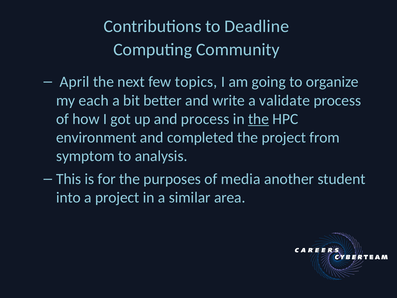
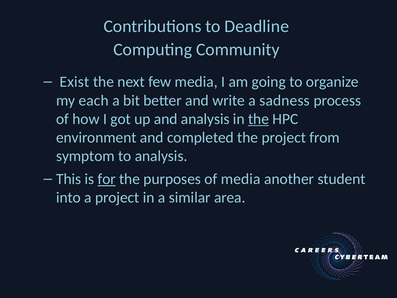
April: April -> Exist
few topics: topics -> media
validate: validate -> sadness
and process: process -> analysis
for underline: none -> present
